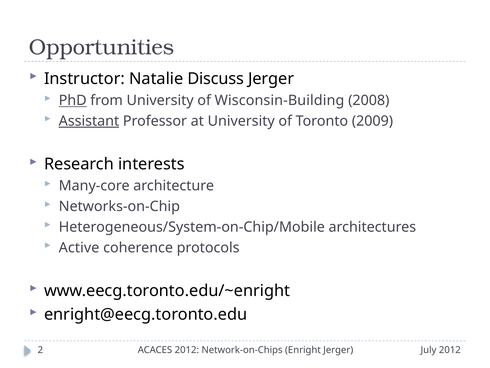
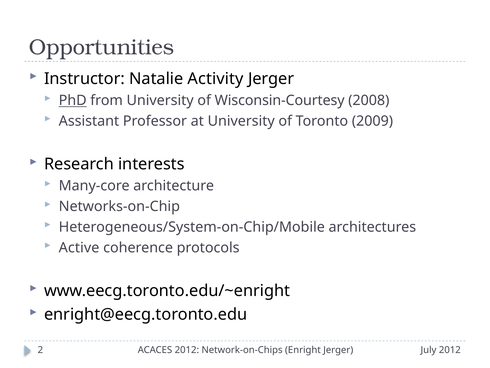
Discuss: Discuss -> Activity
Wisconsin-Building: Wisconsin-Building -> Wisconsin-Courtesy
Assistant underline: present -> none
